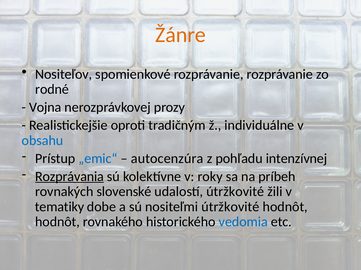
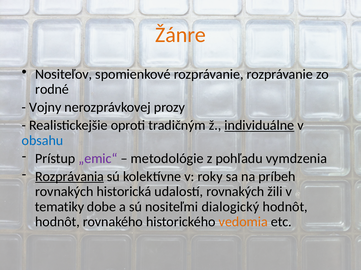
Vojna: Vojna -> Vojny
individuálne underline: none -> present
„emic“ colour: blue -> purple
autocenzúra: autocenzúra -> metodológie
intenzívnej: intenzívnej -> vymdzenia
slovenské: slovenské -> historická
udalostí útržkovité: útržkovité -> rovnakých
nositeľmi útržkovité: útržkovité -> dialogický
vedomia colour: blue -> orange
